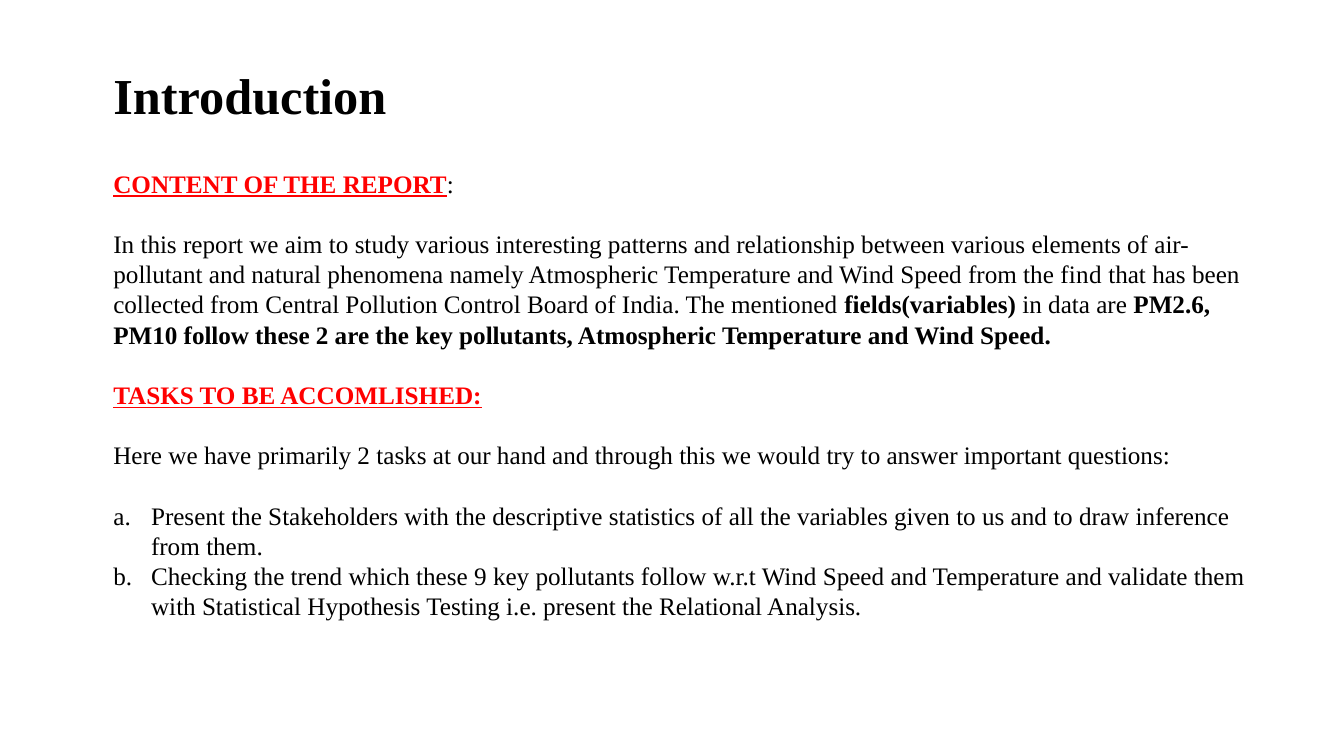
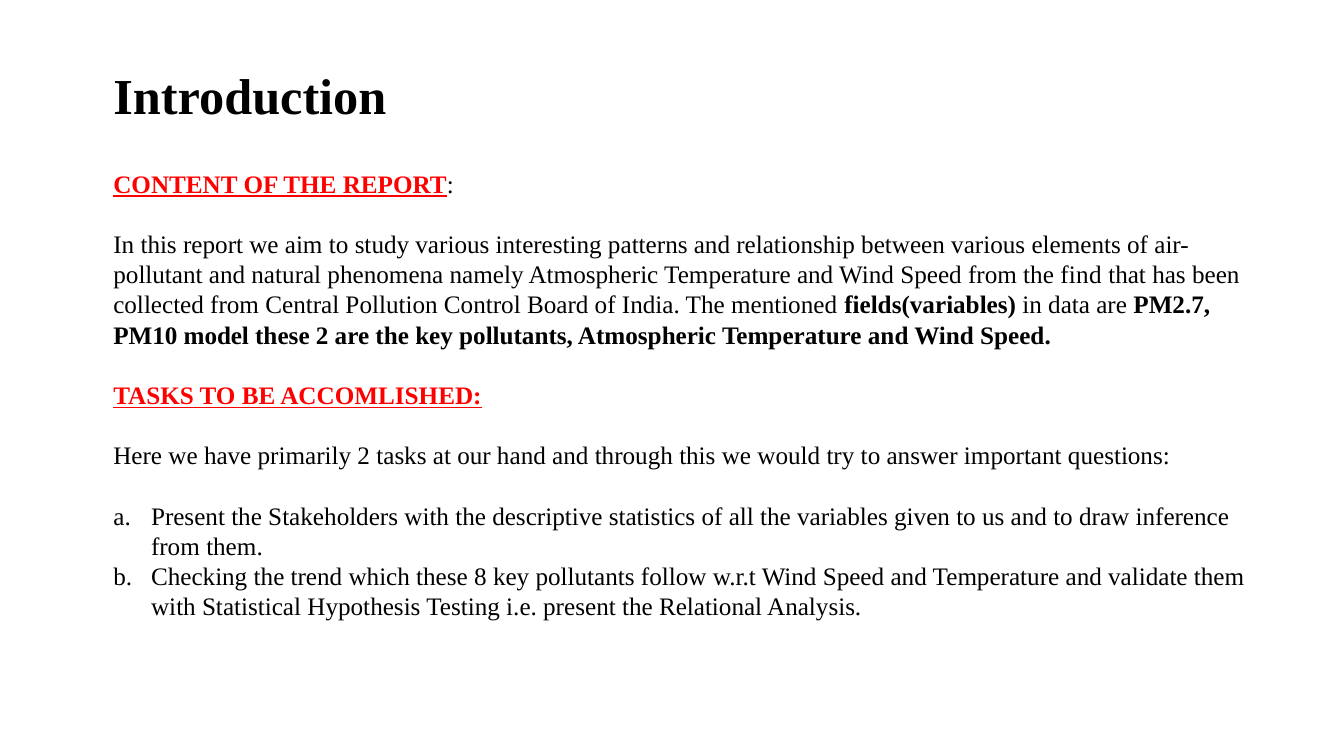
PM2.6: PM2.6 -> PM2.7
PM10 follow: follow -> model
9: 9 -> 8
